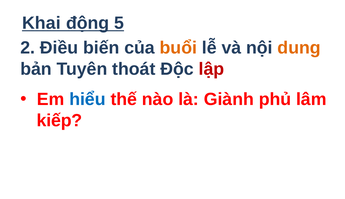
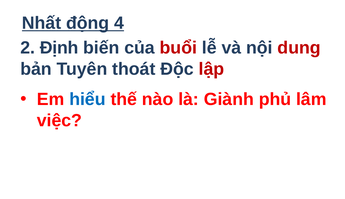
Khai: Khai -> Nhất
5: 5 -> 4
Điều: Điều -> Định
buổi colour: orange -> red
dung colour: orange -> red
kiếp: kiếp -> việc
